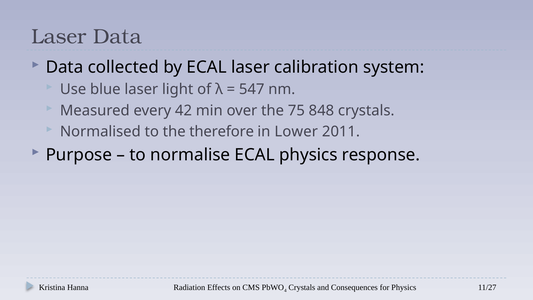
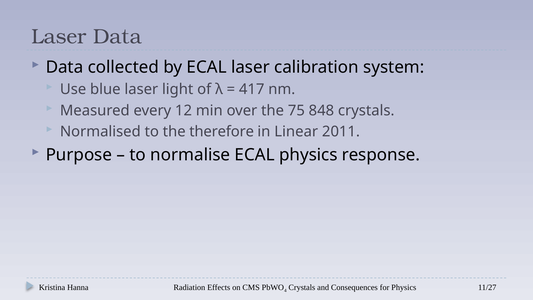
547: 547 -> 417
42: 42 -> 12
Lower: Lower -> Linear
